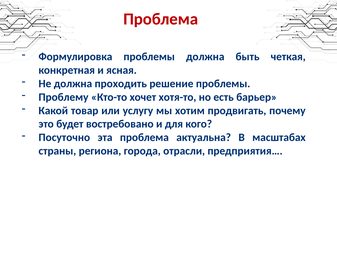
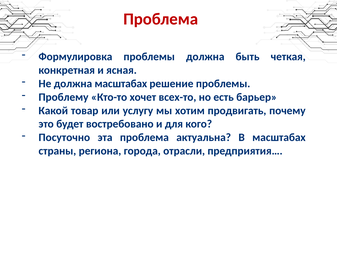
должна проходить: проходить -> масштабах
хотя-то: хотя-то -> всех-то
